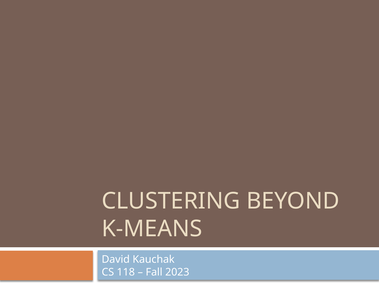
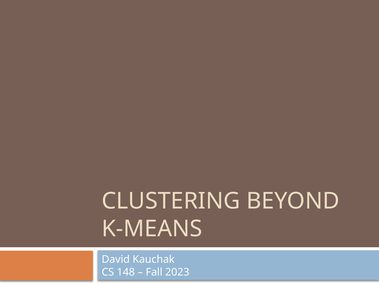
118: 118 -> 148
